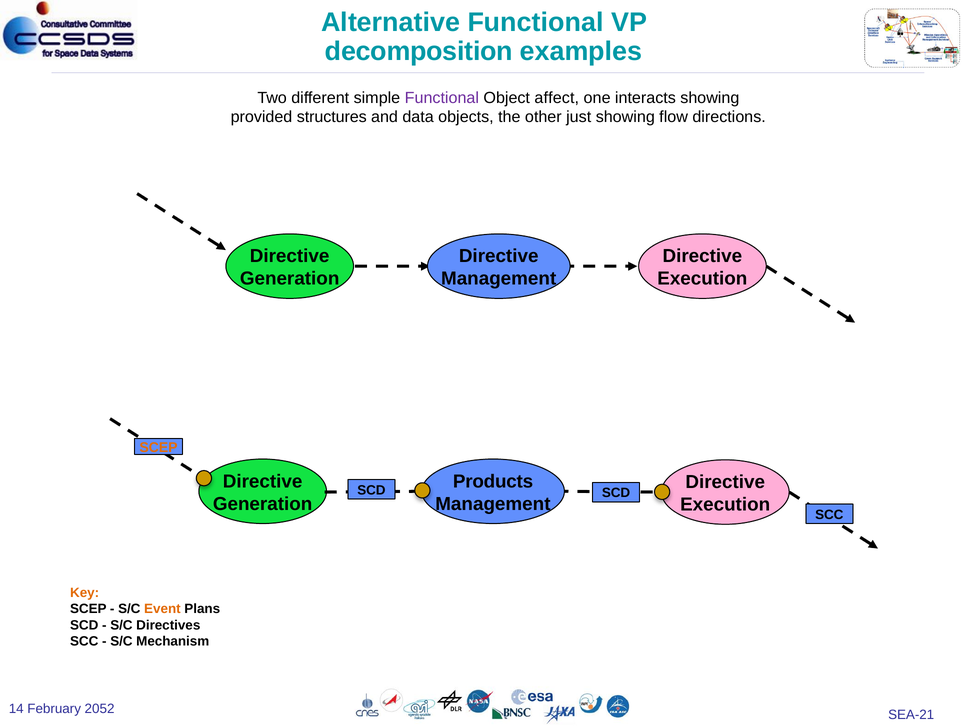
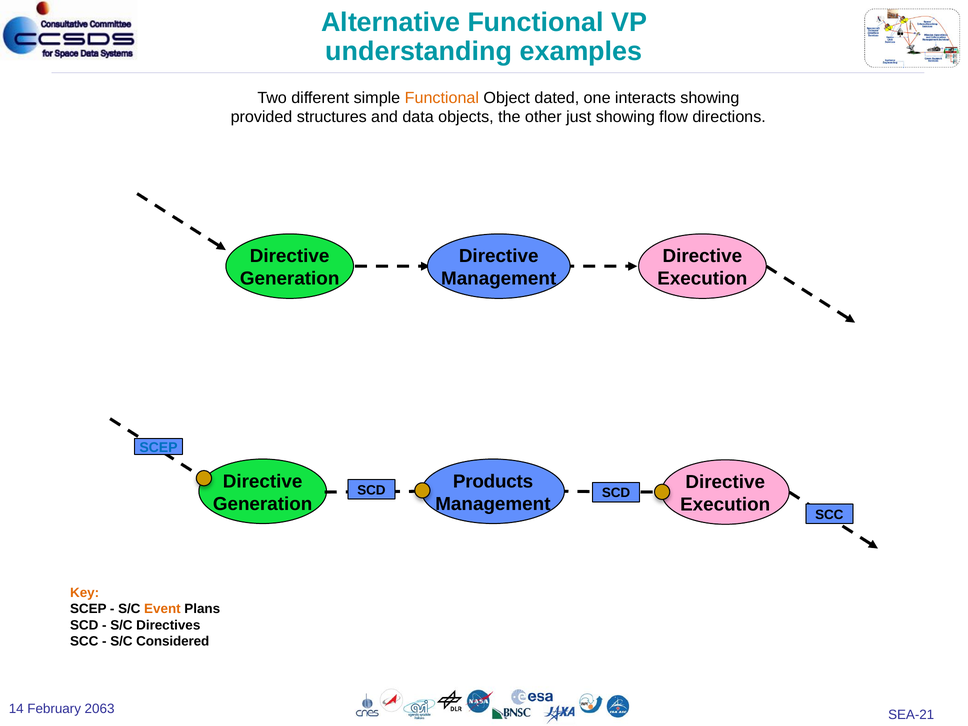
decomposition: decomposition -> understanding
Functional at (442, 98) colour: purple -> orange
affect: affect -> dated
SCEP at (158, 447) colour: orange -> blue
Mechanism: Mechanism -> Considered
2052: 2052 -> 2063
